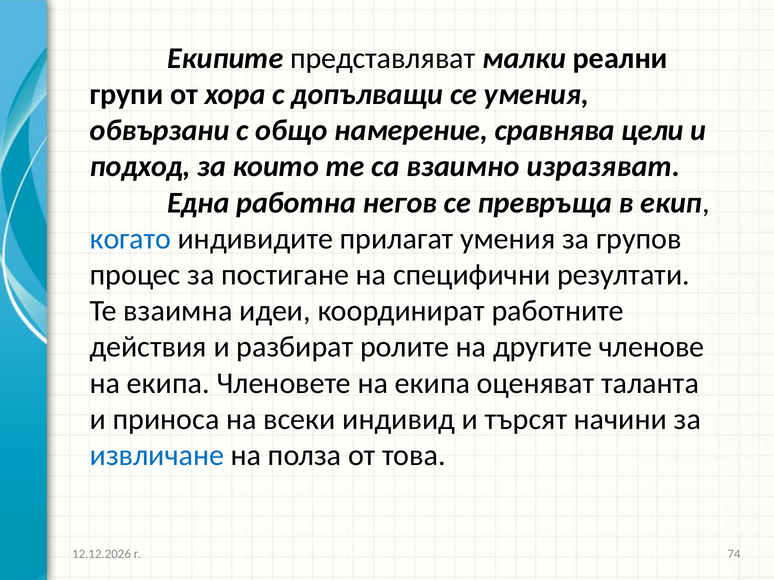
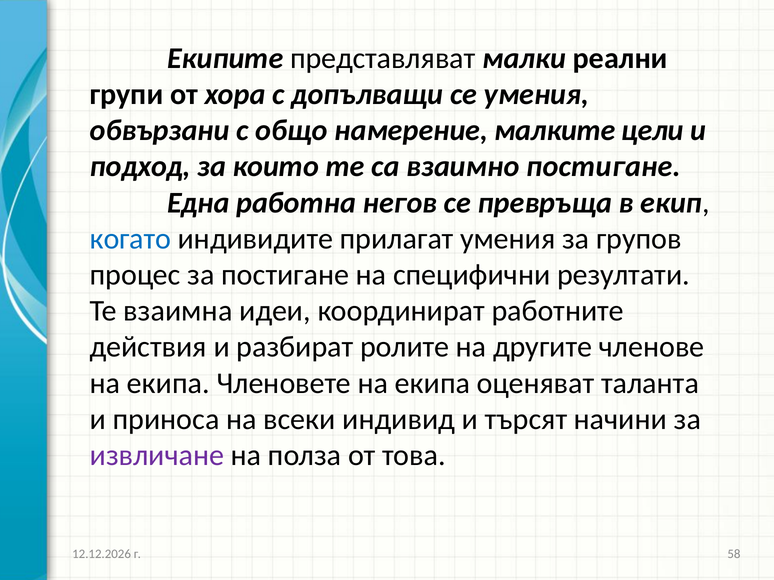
сравнява: сравнява -> малките
взаимно изразяват: изразяват -> постигане
извличане colour: blue -> purple
74: 74 -> 58
